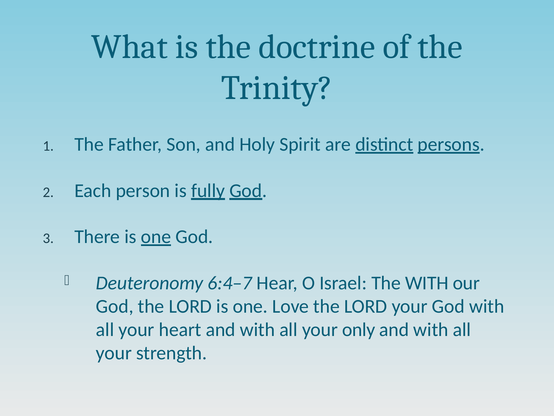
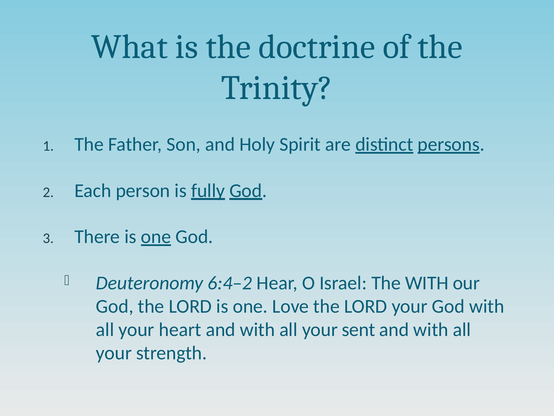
6:4–7: 6:4–7 -> 6:4–2
only: only -> sent
